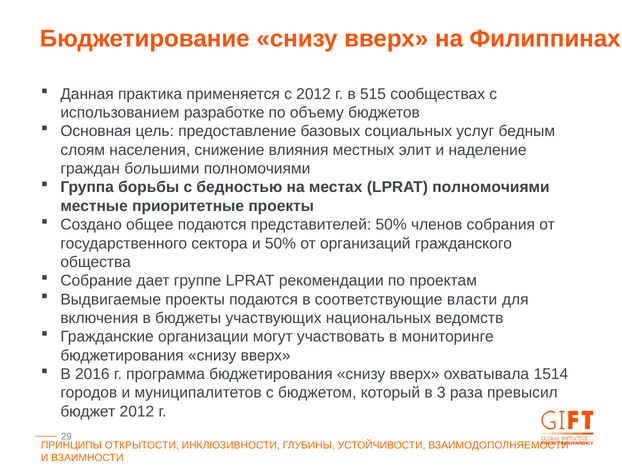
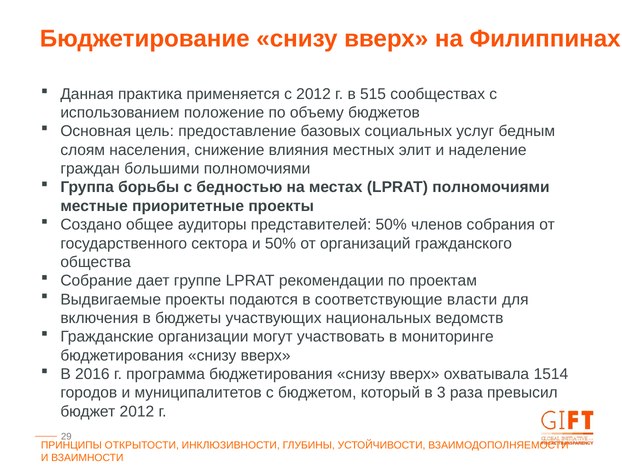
разработке: разработке -> положение
общее подаются: подаются -> аудиторы
